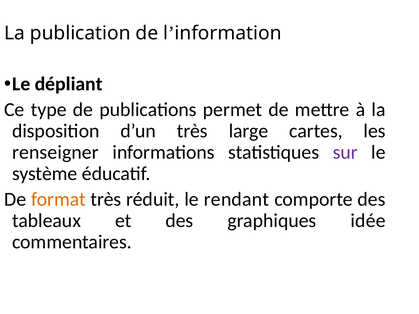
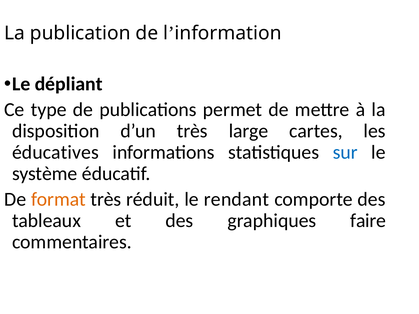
renseigner: renseigner -> éducatives
sur colour: purple -> blue
idée: idée -> faire
